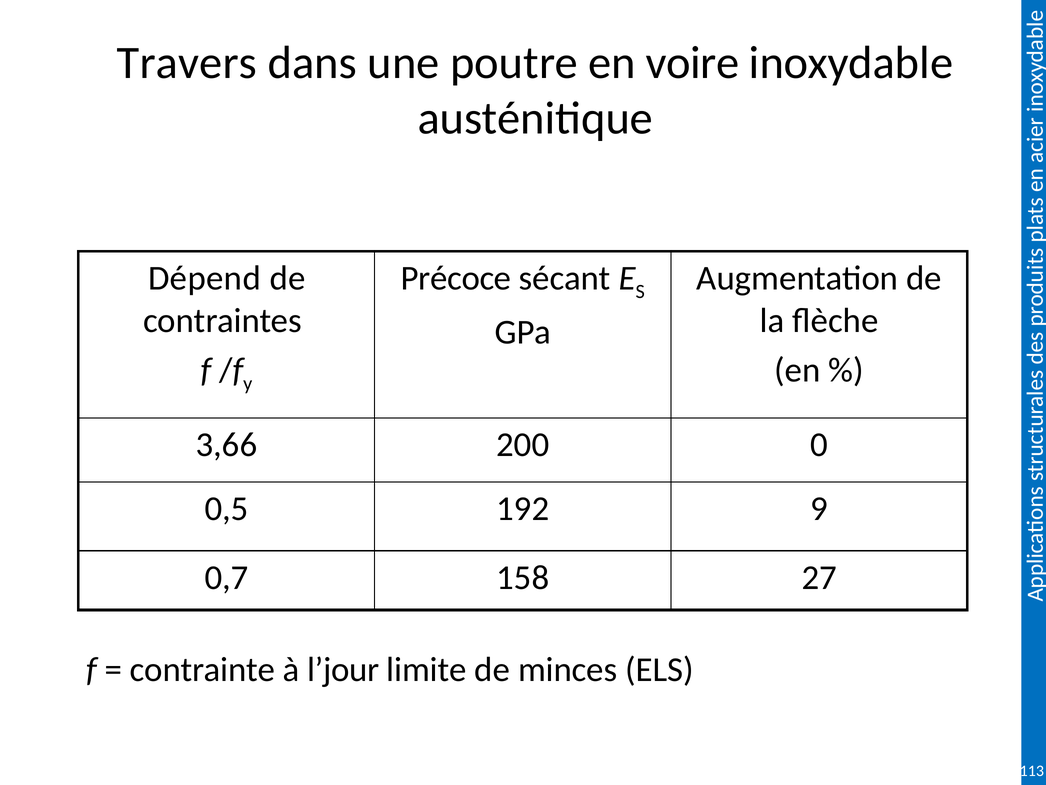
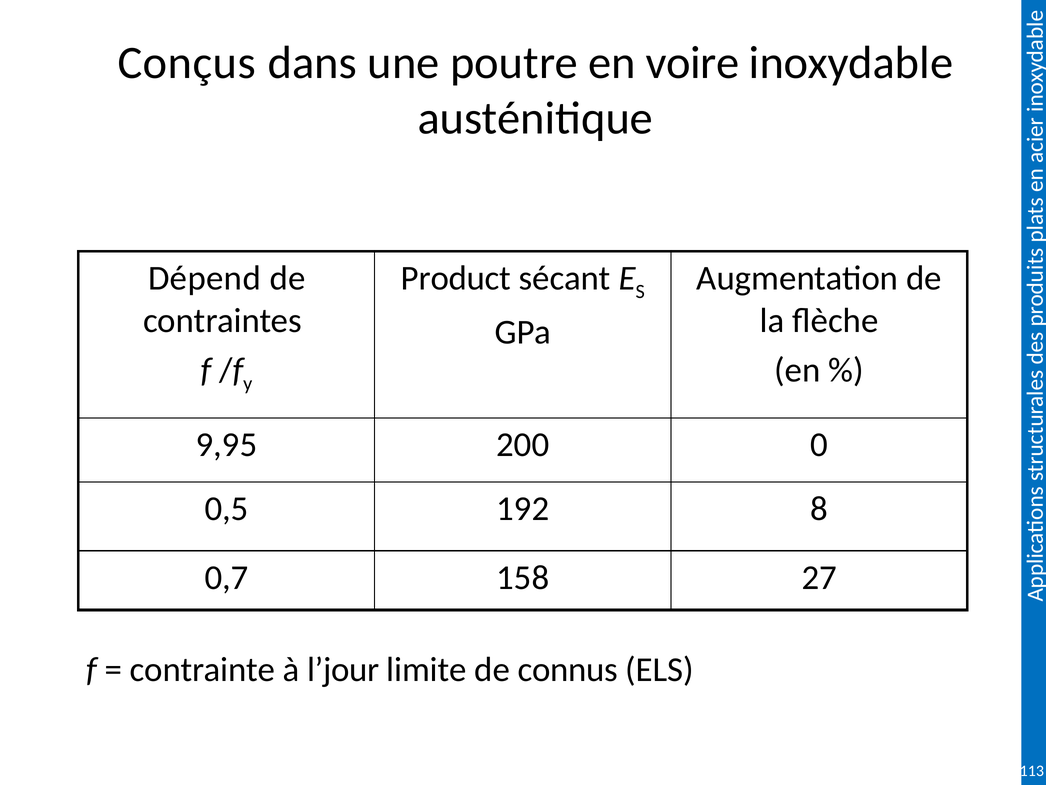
Travers: Travers -> Conçus
Précoce: Précoce -> Product
3,66: 3,66 -> 9,95
9: 9 -> 8
minces: minces -> connus
